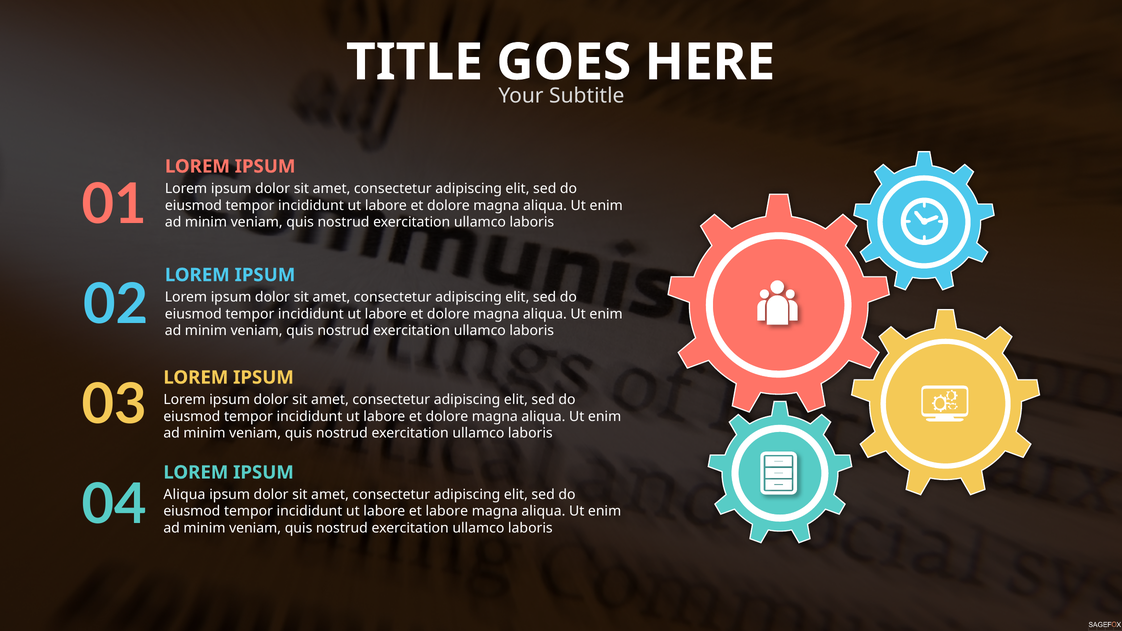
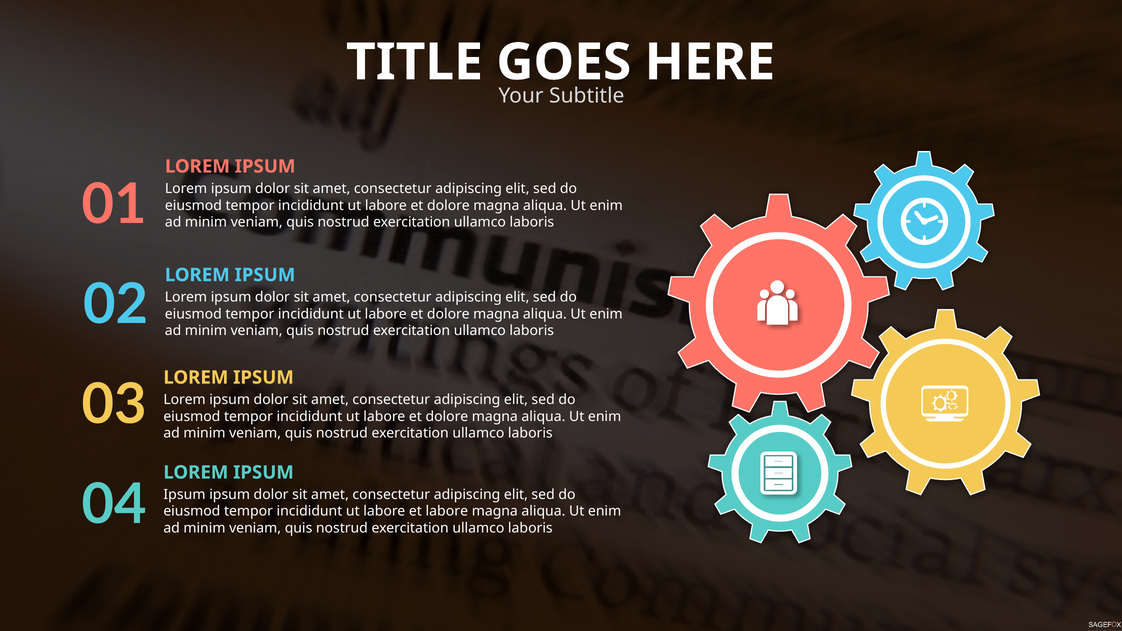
Aliqua at (184, 495): Aliqua -> Ipsum
